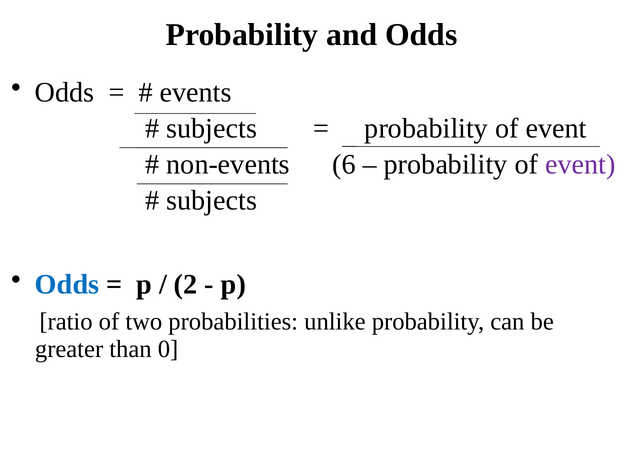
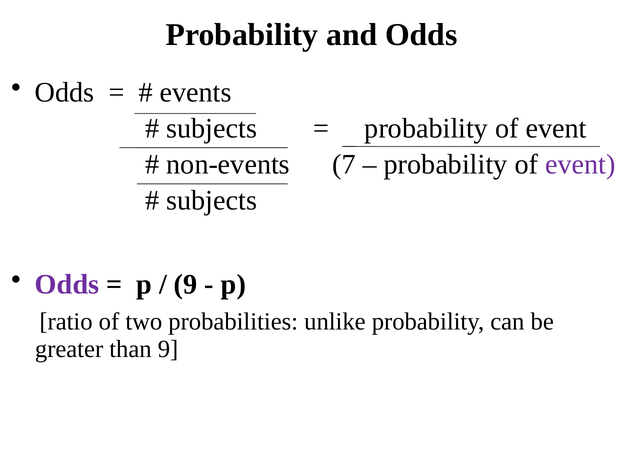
6: 6 -> 7
Odds at (67, 284) colour: blue -> purple
2 at (186, 284): 2 -> 9
than 0: 0 -> 9
